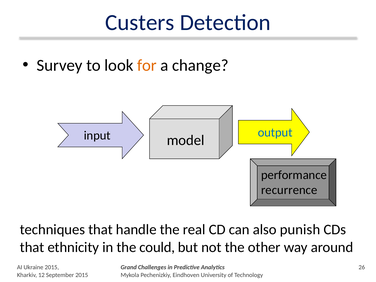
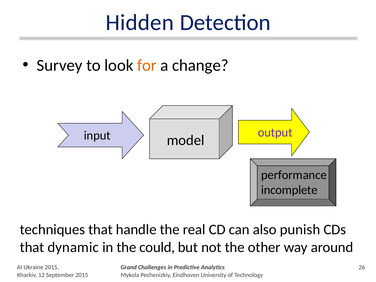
Custers: Custers -> Hidden
output colour: blue -> purple
recurrence: recurrence -> incomplete
ethnicity: ethnicity -> dynamic
